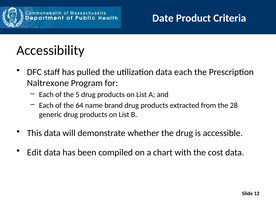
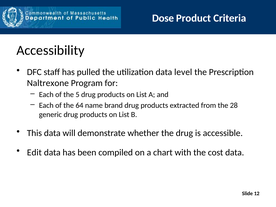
Date: Date -> Dose
data each: each -> level
